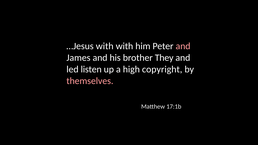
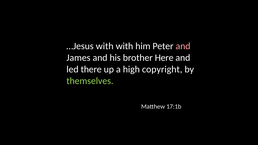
They: They -> Here
listen: listen -> there
themselves colour: pink -> light green
